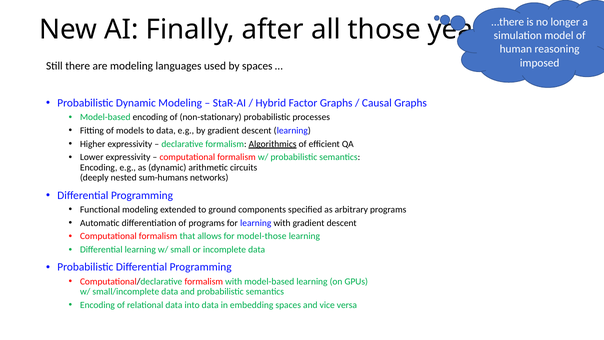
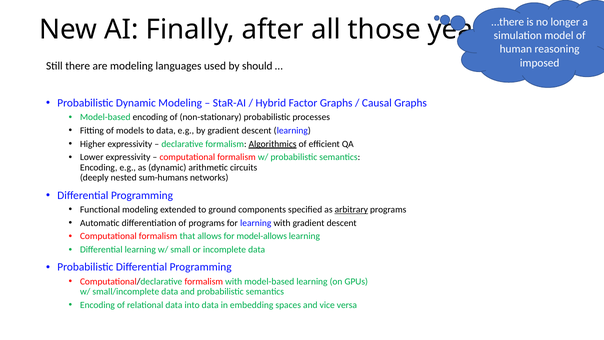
by spaces: spaces -> should
arbitrary underline: none -> present
model-those: model-those -> model-allows
